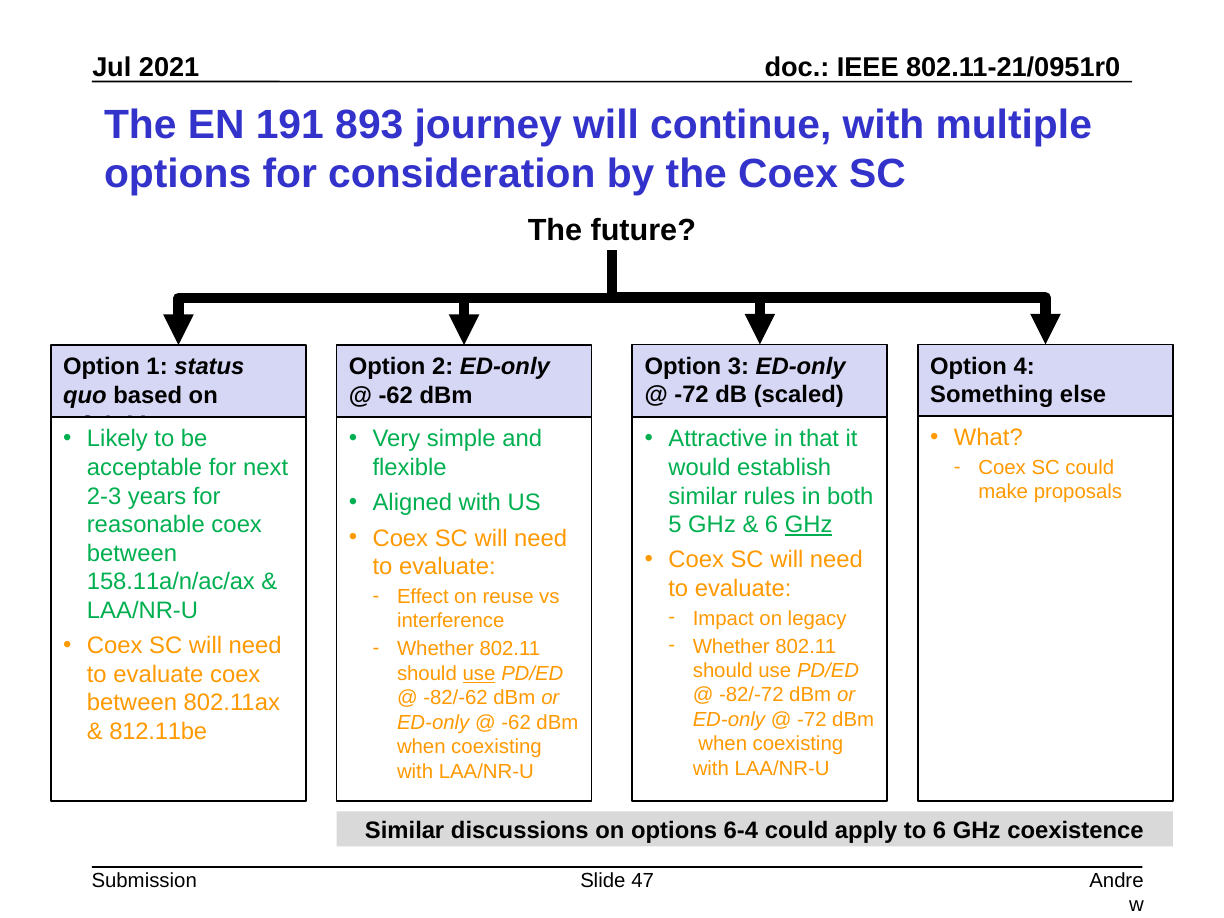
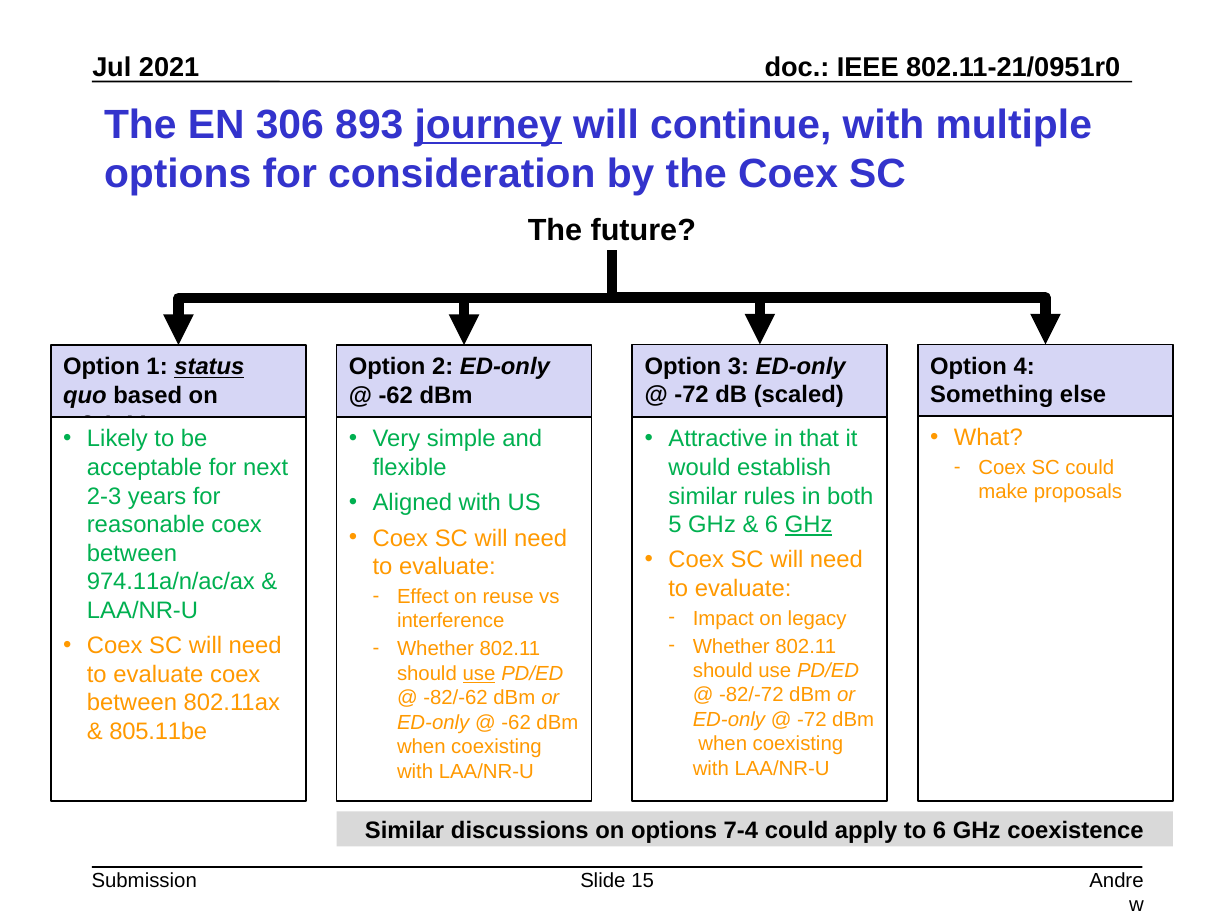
191: 191 -> 306
journey underline: none -> present
status underline: none -> present
158.11a/n/ac/ax: 158.11a/n/ac/ax -> 974.11a/n/ac/ax
812.11be: 812.11be -> 805.11be
6-4: 6-4 -> 7-4
47: 47 -> 15
